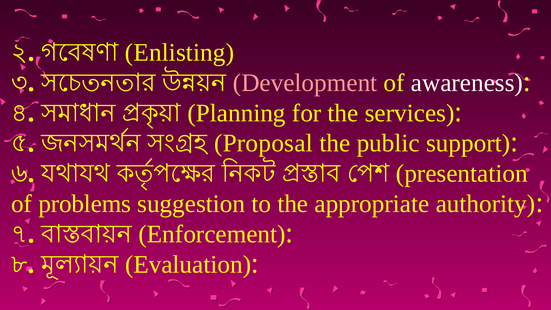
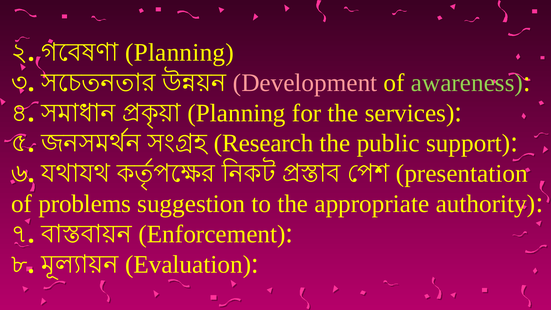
Enlisting at (180, 52): Enlisting -> Planning
awareness colour: white -> light green
Proposal: Proposal -> Research
